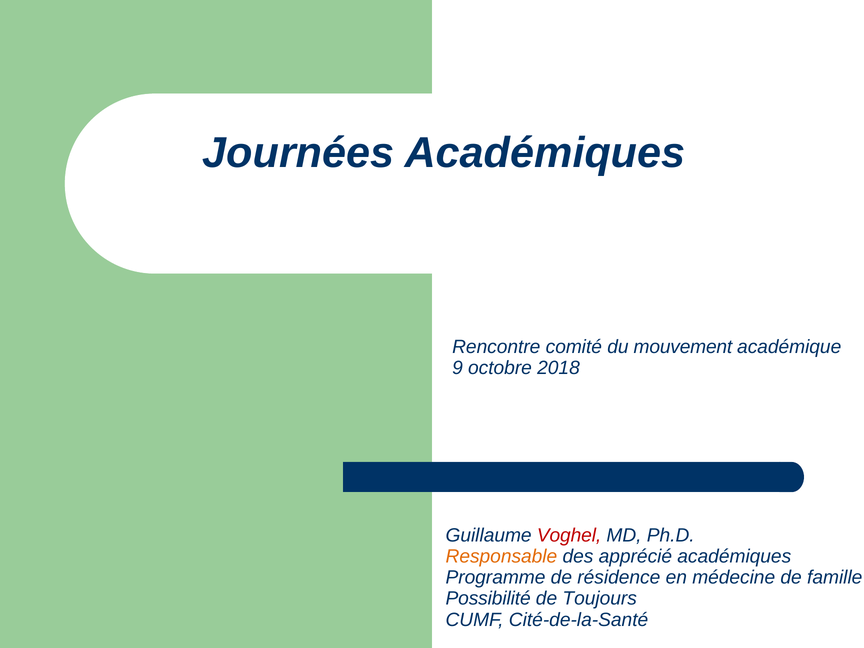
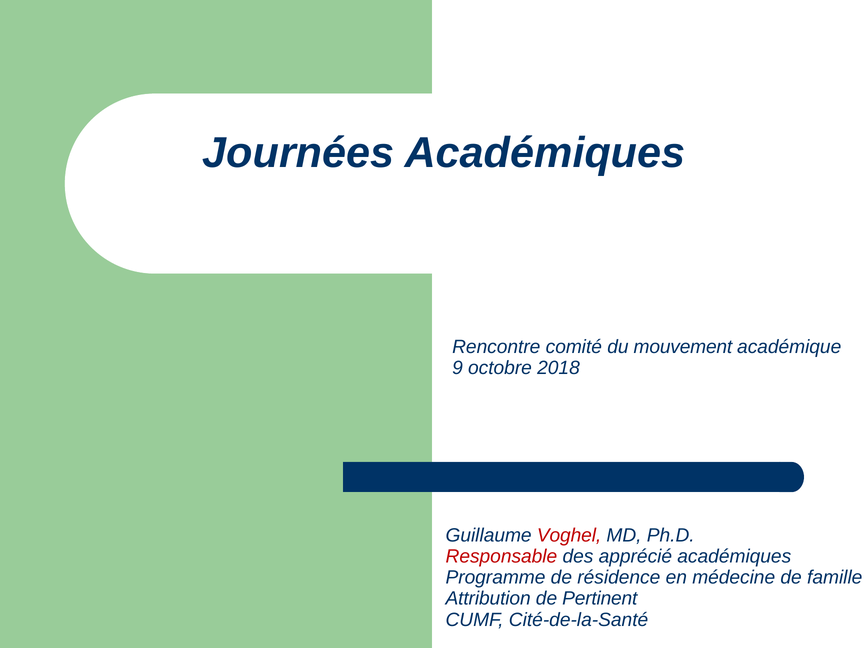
Responsable colour: orange -> red
Possibilité: Possibilité -> Attribution
Toujours: Toujours -> Pertinent
